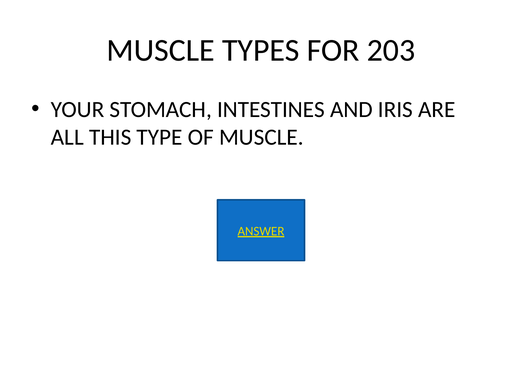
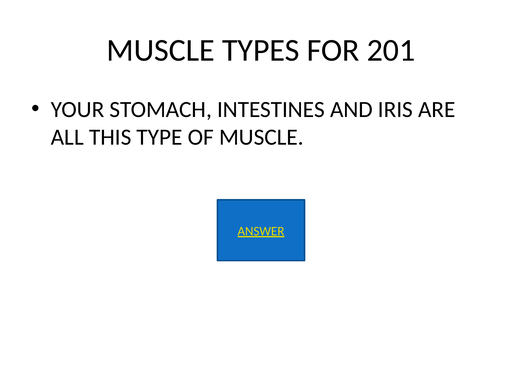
203: 203 -> 201
